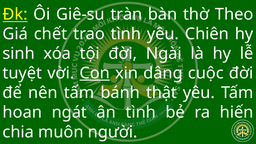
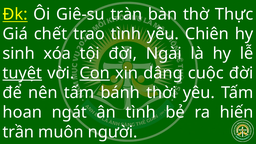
Theo: Theo -> Thực
tuyệt underline: none -> present
thật: thật -> thời
chia: chia -> trần
